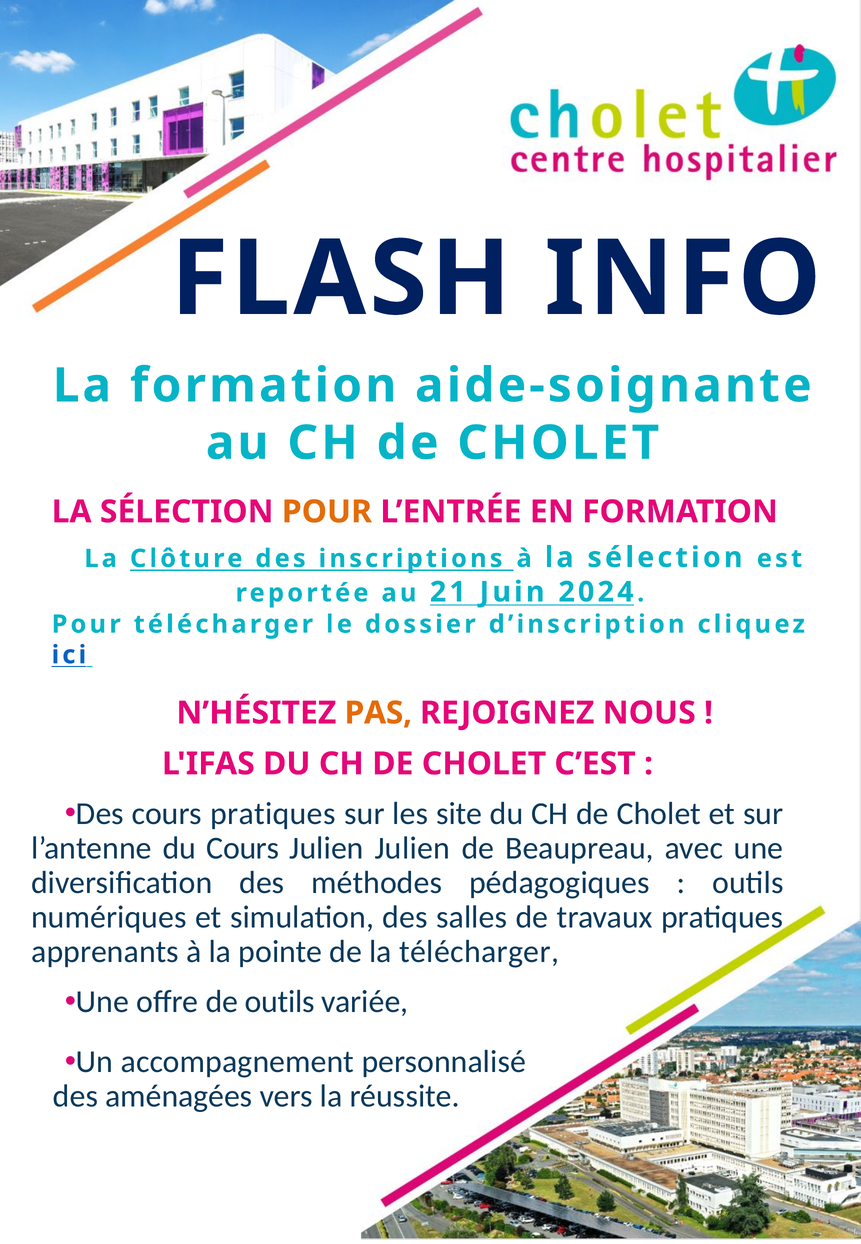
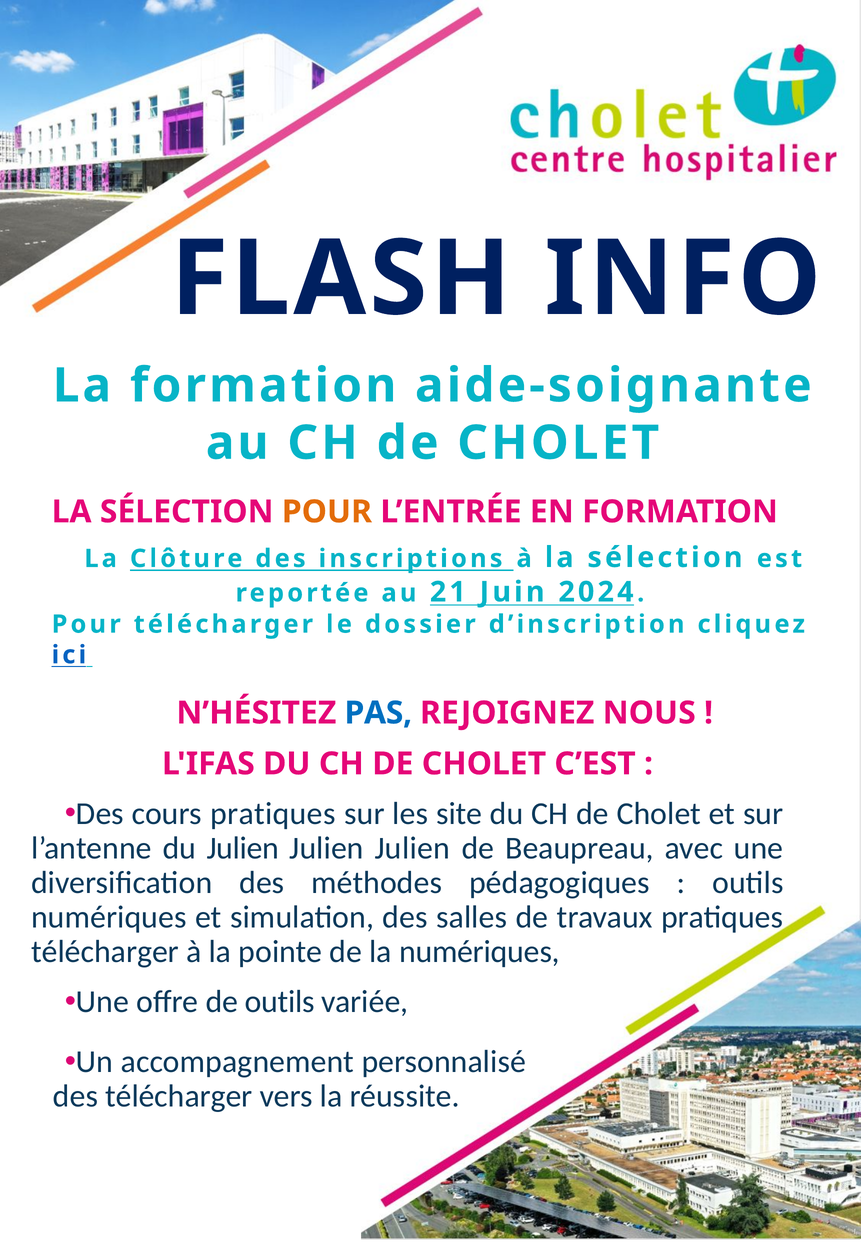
PAS colour: orange -> blue
du Cours: Cours -> Julien
apprenants at (105, 951): apprenants -> télécharger
la télécharger: télécharger -> numériques
des aménagées: aménagées -> télécharger
